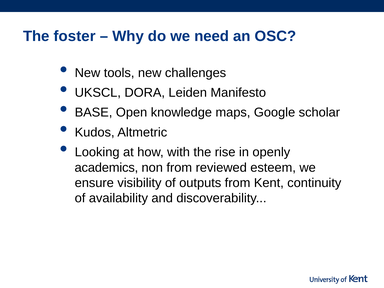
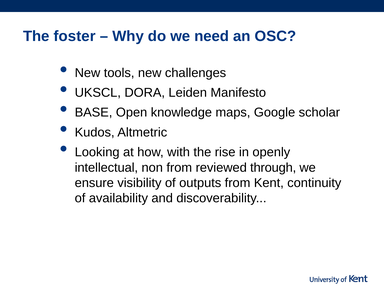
academics: academics -> intellectual
esteem: esteem -> through
